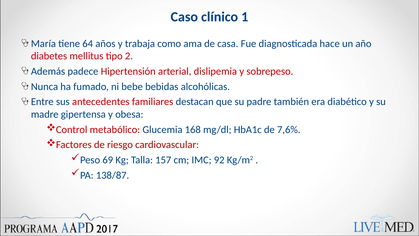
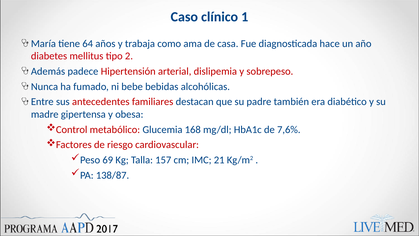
92: 92 -> 21
